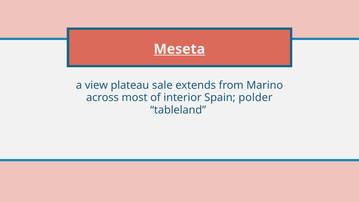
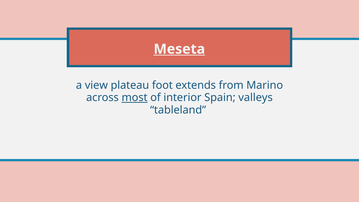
sale: sale -> foot
most underline: none -> present
polder: polder -> valleys
